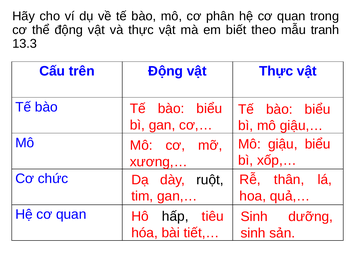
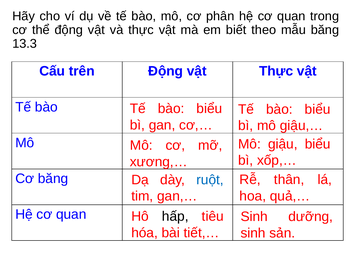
mẫu tranh: tranh -> băng
Cơ chức: chức -> băng
ruột colour: black -> blue
